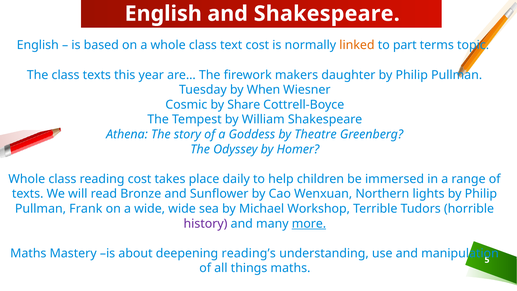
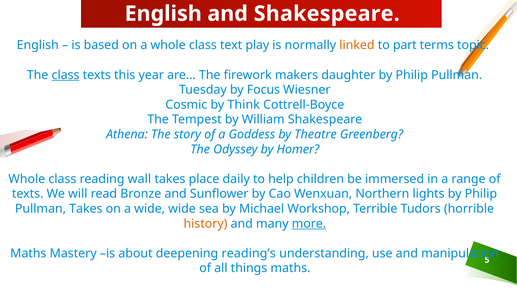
text cost: cost -> play
class at (66, 75) underline: none -> present
When: When -> Focus
Share: Share -> Think
reading cost: cost -> wall
Pullman Frank: Frank -> Takes
history colour: purple -> orange
